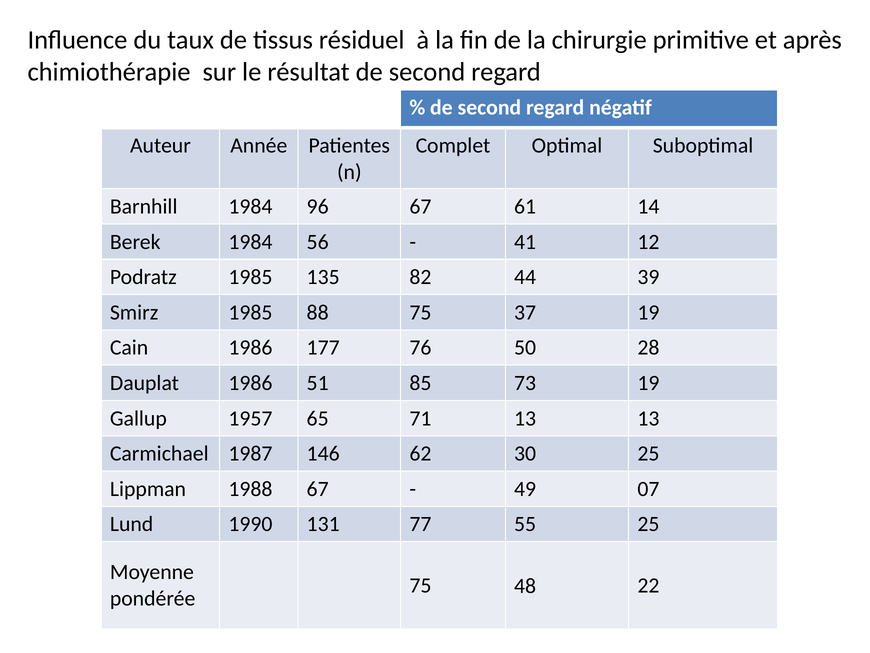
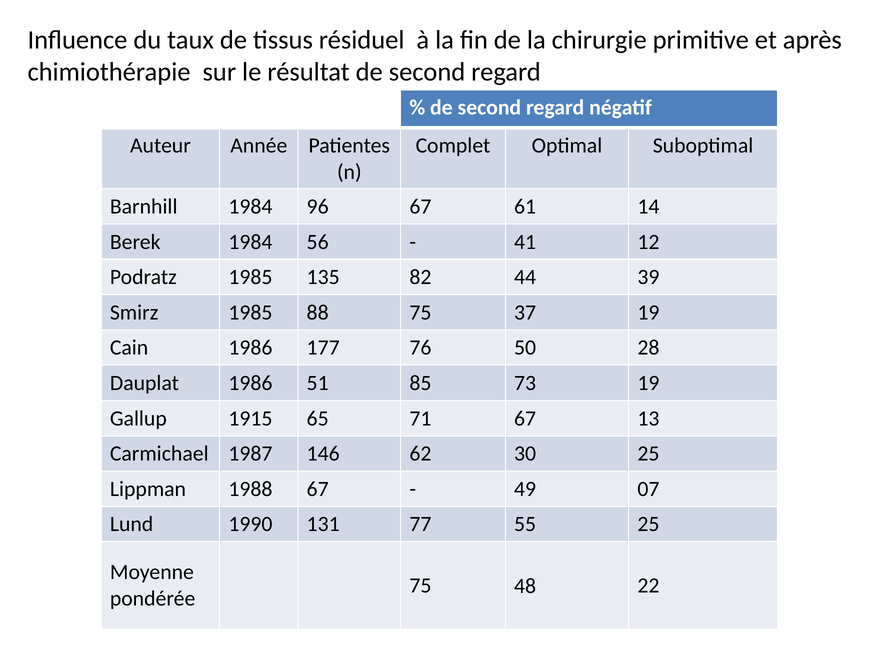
1957: 1957 -> 1915
71 13: 13 -> 67
